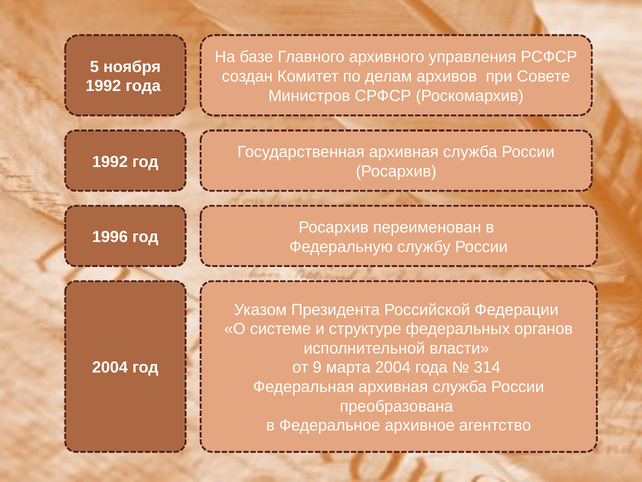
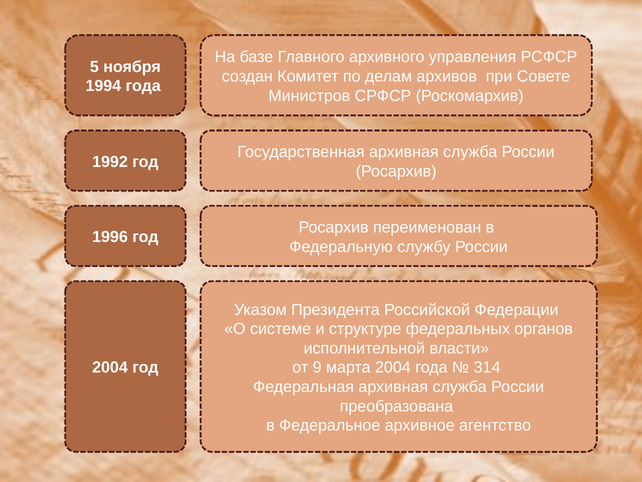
1992 at (103, 86): 1992 -> 1994
